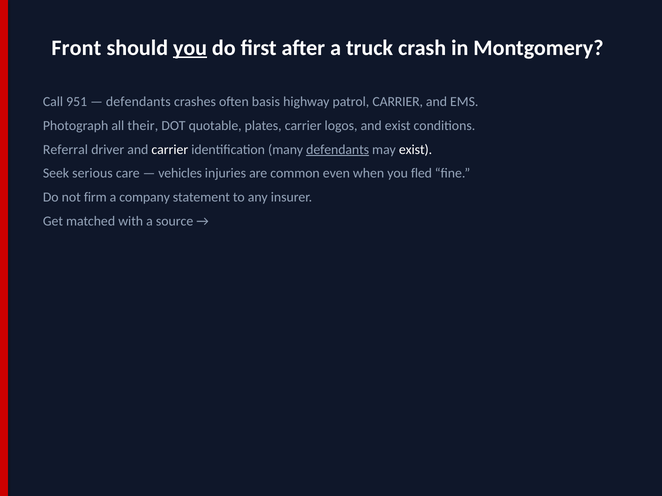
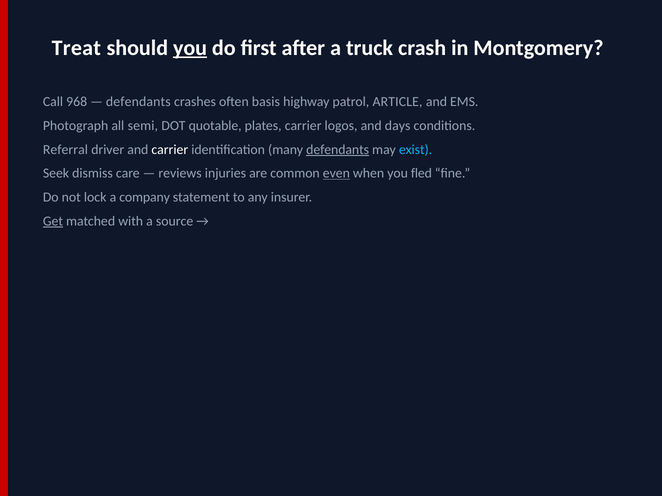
Front: Front -> Treat
951: 951 -> 968
patrol CARRIER: CARRIER -> ARTICLE
their: their -> semi
and exist: exist -> days
exist at (416, 150) colour: white -> light blue
serious: serious -> dismiss
vehicles: vehicles -> reviews
even underline: none -> present
firm: firm -> lock
Get underline: none -> present
